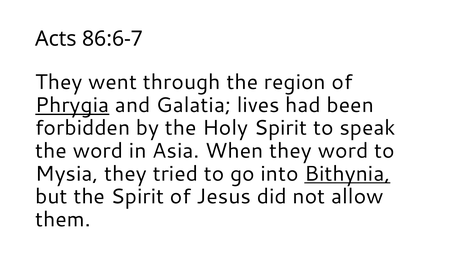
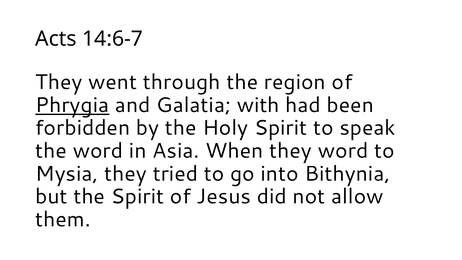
86:6-7: 86:6-7 -> 14:6-7
lives: lives -> with
Bithynia underline: present -> none
